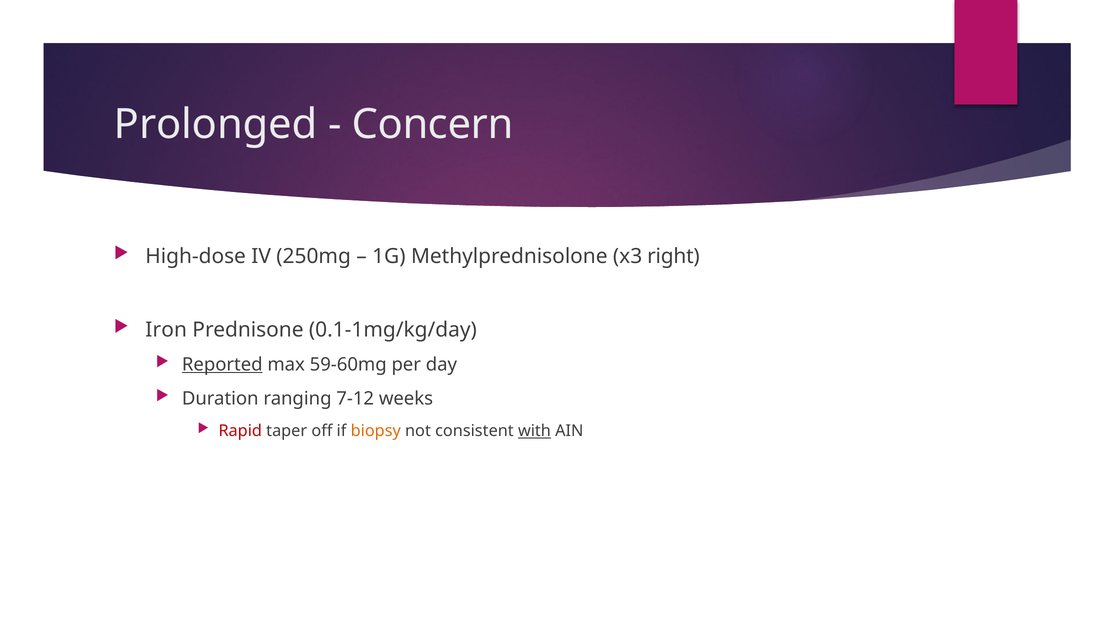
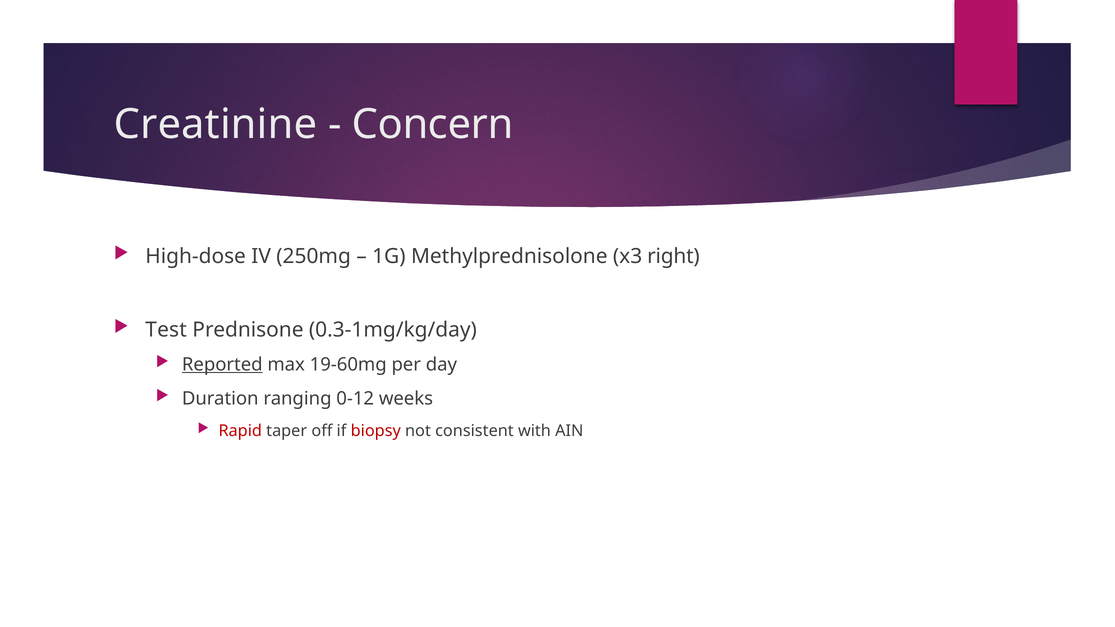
Prolonged: Prolonged -> Creatinine
Iron: Iron -> Test
0.1-1mg/kg/day: 0.1-1mg/kg/day -> 0.3-1mg/kg/day
59-60mg: 59-60mg -> 19-60mg
7-12: 7-12 -> 0-12
biopsy colour: orange -> red
with underline: present -> none
